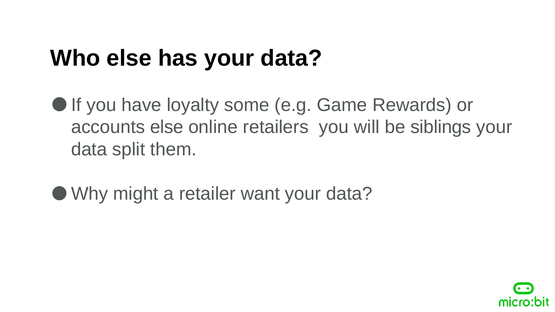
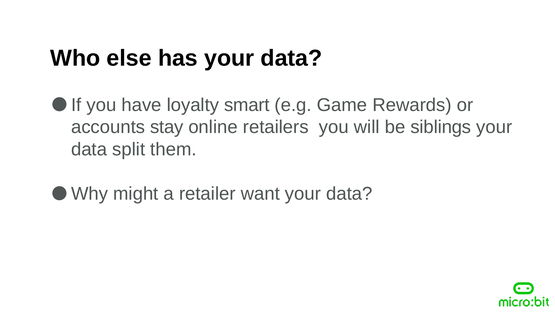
some: some -> smart
accounts else: else -> stay
